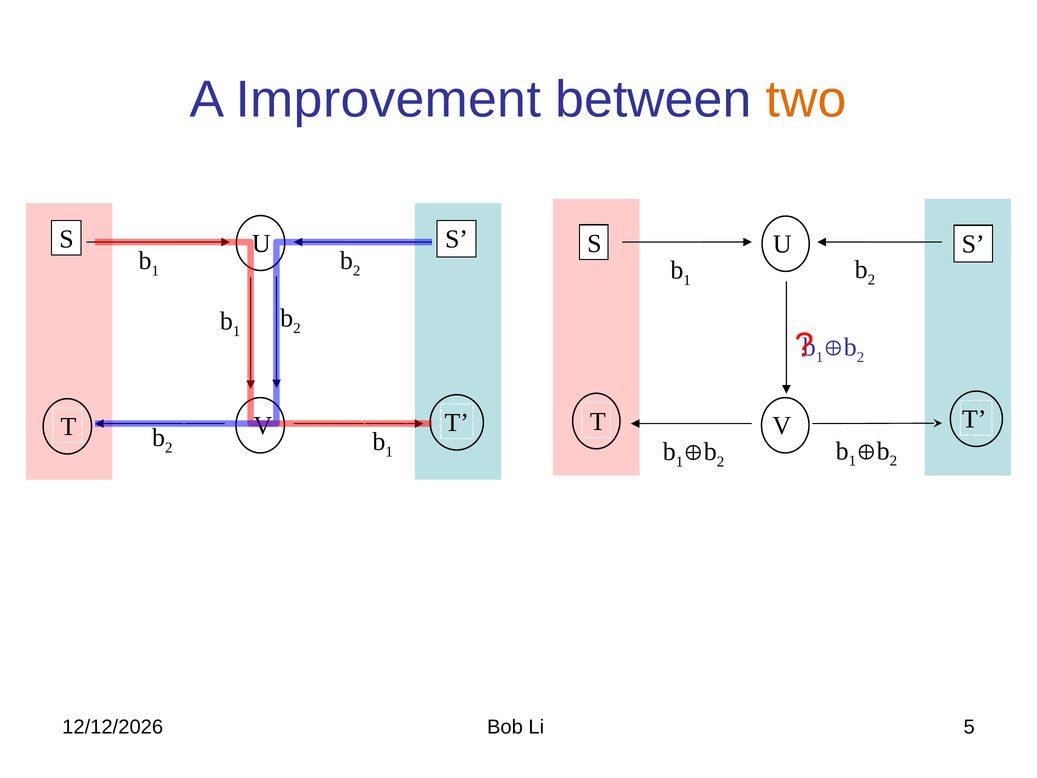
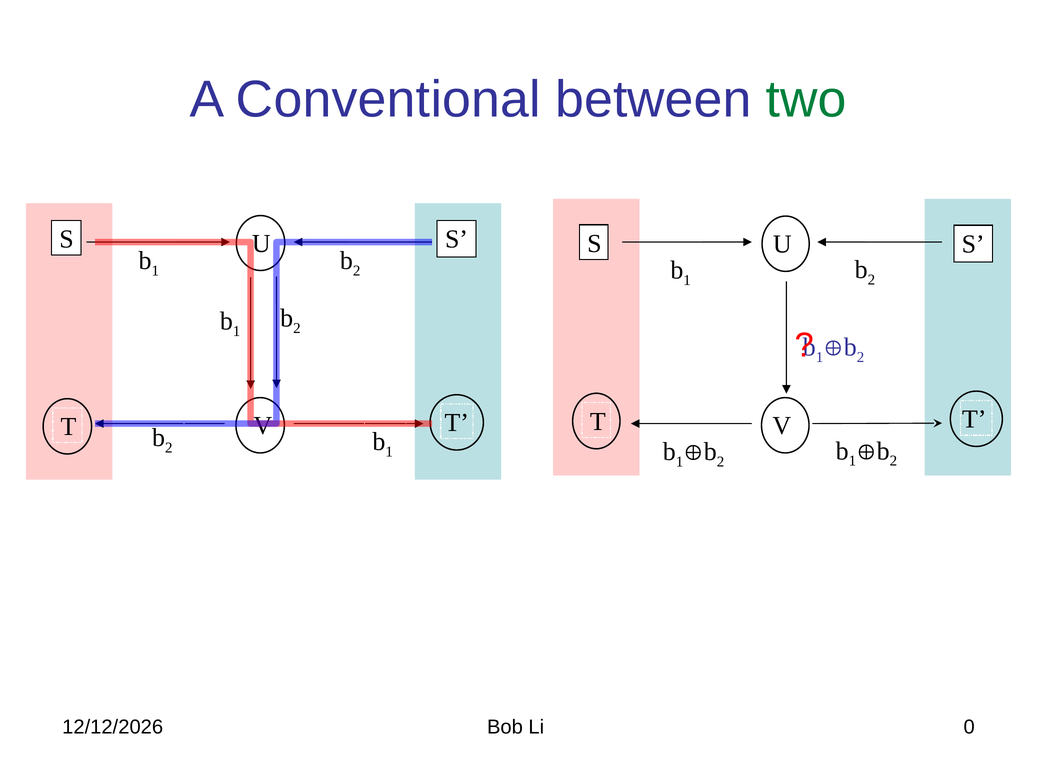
Improvement: Improvement -> Conventional
two colour: orange -> green
5: 5 -> 0
